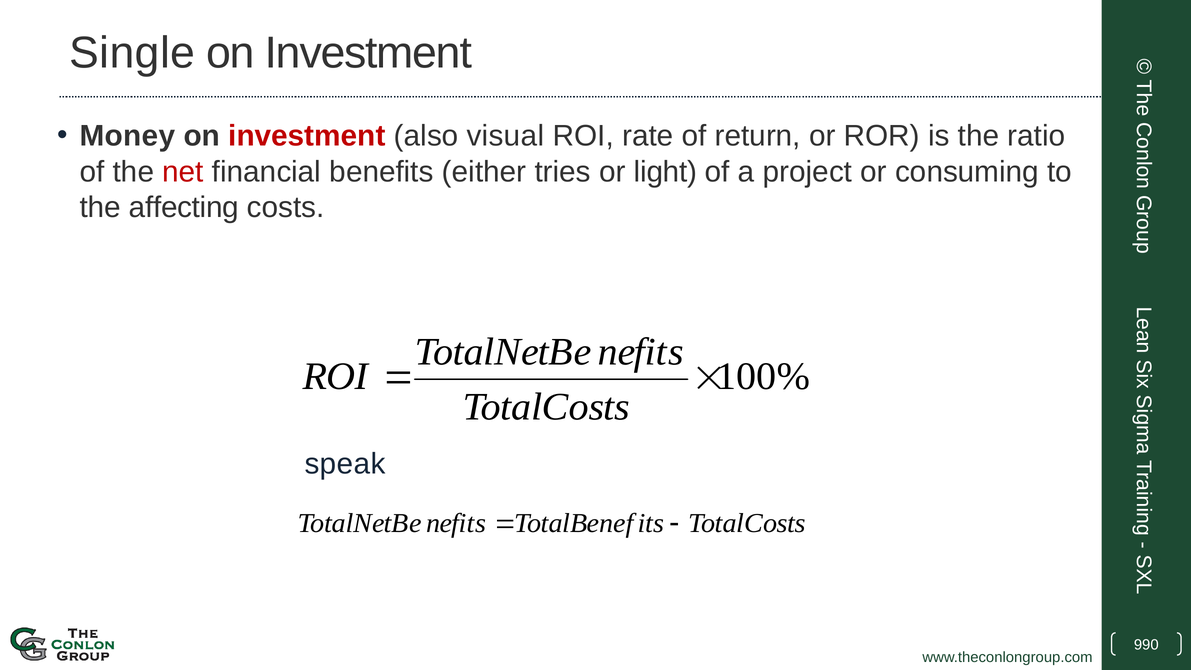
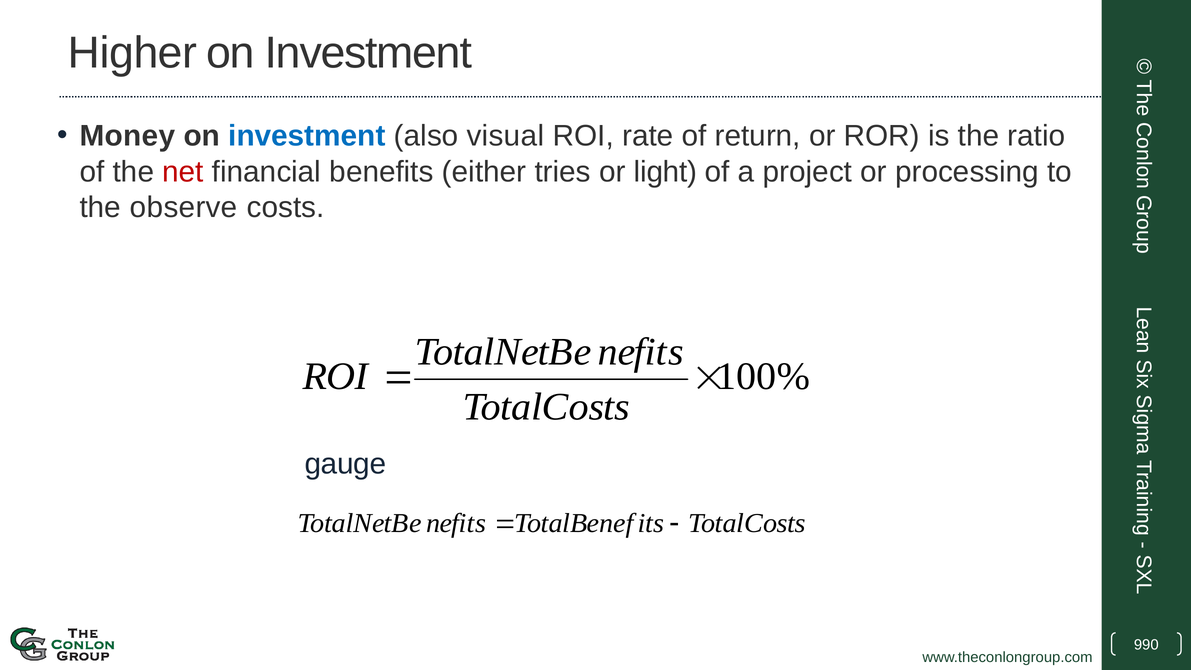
Single: Single -> Higher
investment at (307, 136) colour: red -> blue
consuming: consuming -> processing
affecting: affecting -> observe
speak: speak -> gauge
